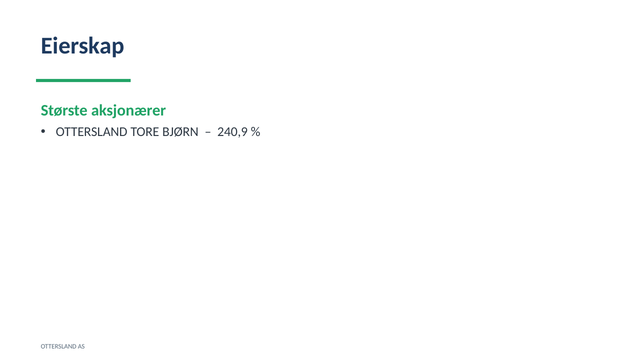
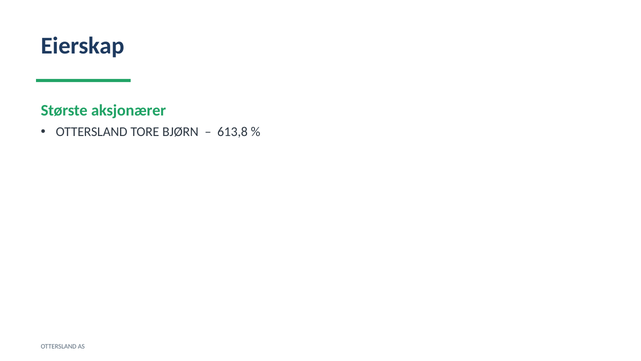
240,9: 240,9 -> 613,8
